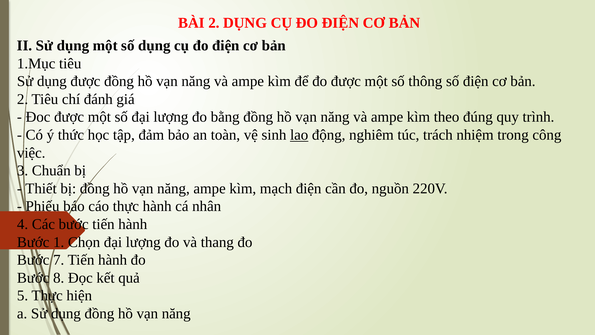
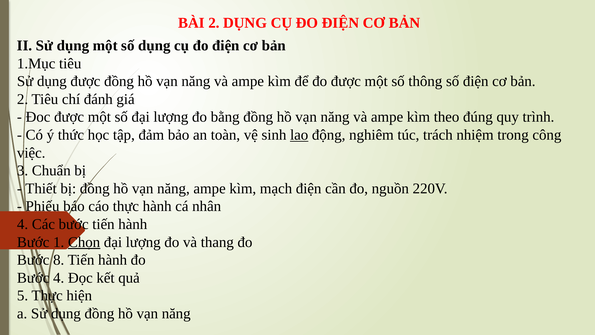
Chọn underline: none -> present
7: 7 -> 8
Bước 8: 8 -> 4
